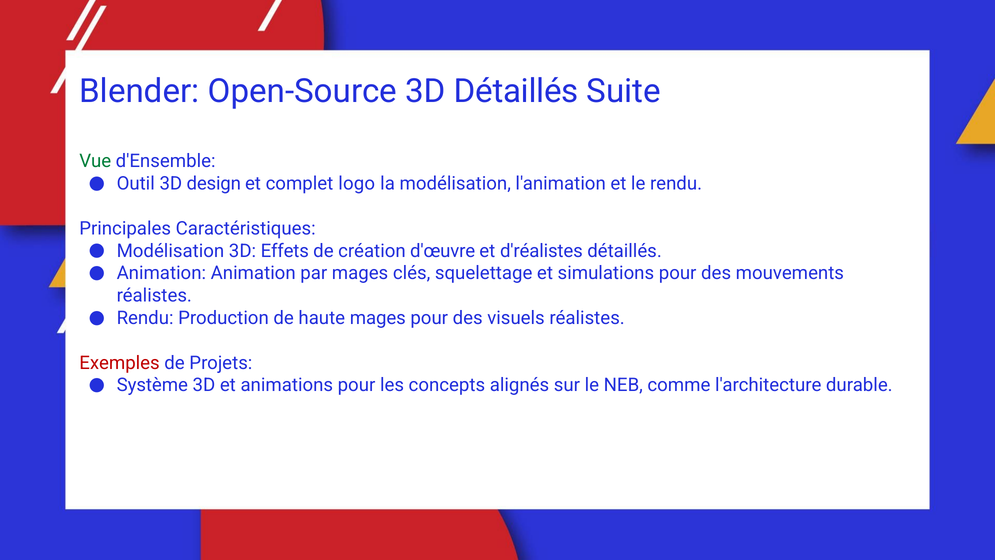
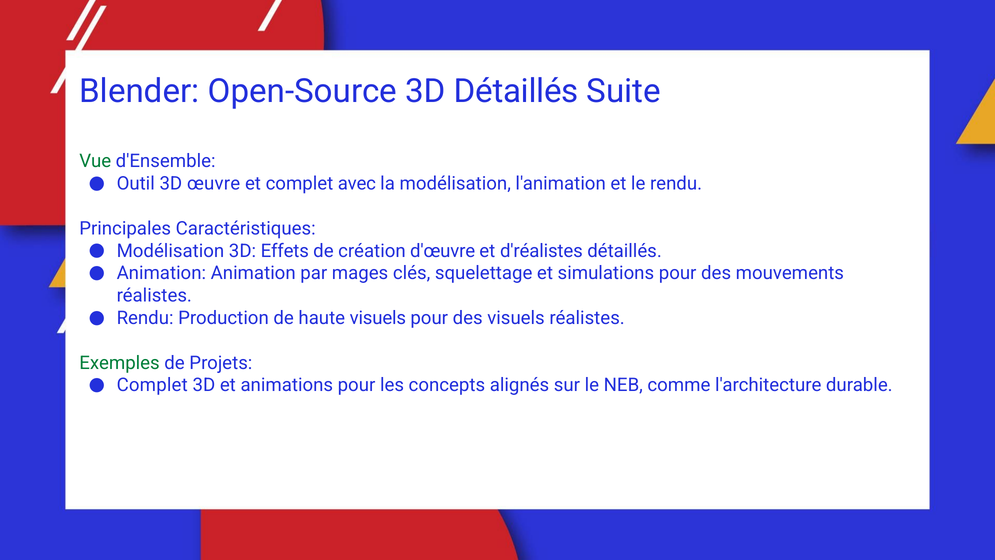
design: design -> œuvre
logo: logo -> avec
haute mages: mages -> visuels
Exemples colour: red -> green
Système at (152, 385): Système -> Complet
